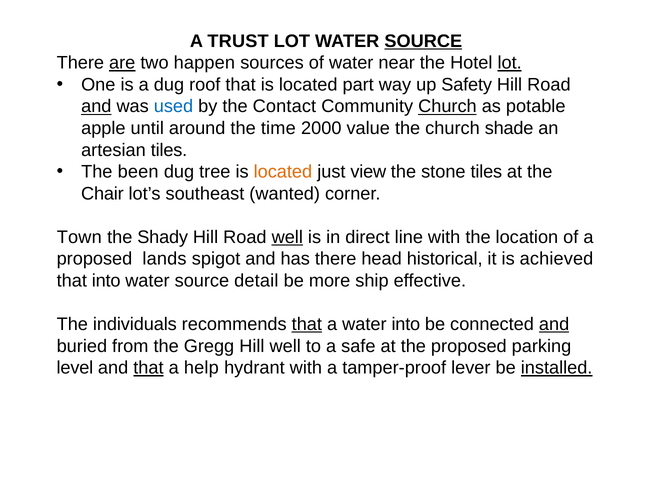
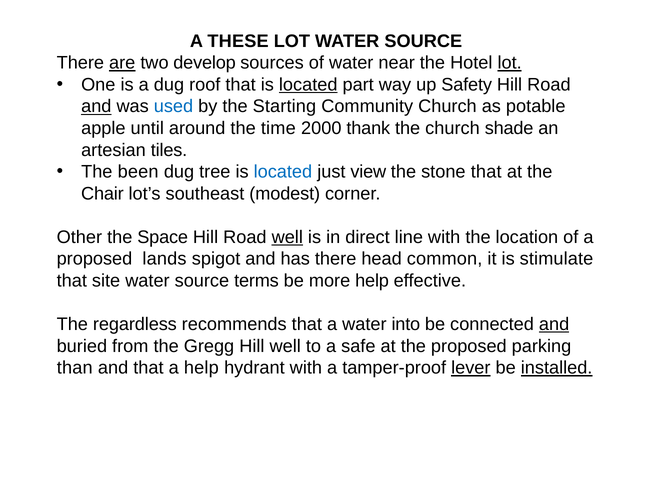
TRUST: TRUST -> THESE
SOURCE at (423, 41) underline: present -> none
happen: happen -> develop
located at (308, 85) underline: none -> present
Contact: Contact -> Starting
Church at (447, 106) underline: present -> none
value: value -> thank
located at (283, 172) colour: orange -> blue
stone tiles: tiles -> that
wanted: wanted -> modest
Town: Town -> Other
Shady: Shady -> Space
historical: historical -> common
achieved: achieved -> stimulate
that into: into -> site
detail: detail -> terms
more ship: ship -> help
individuals: individuals -> regardless
that at (307, 324) underline: present -> none
level: level -> than
that at (148, 368) underline: present -> none
lever underline: none -> present
